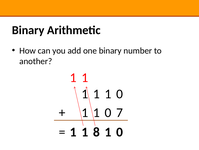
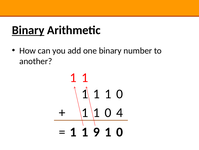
Binary at (28, 30) underline: none -> present
7: 7 -> 4
8: 8 -> 9
